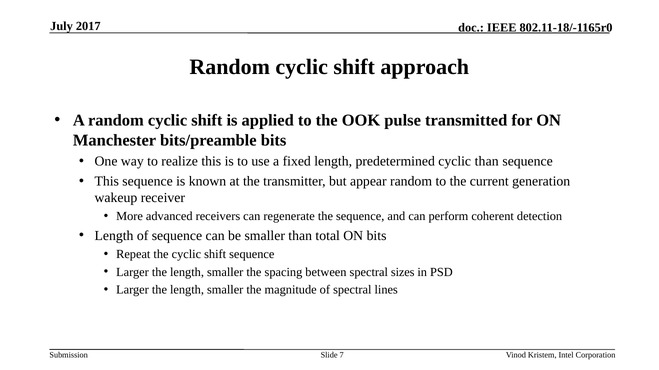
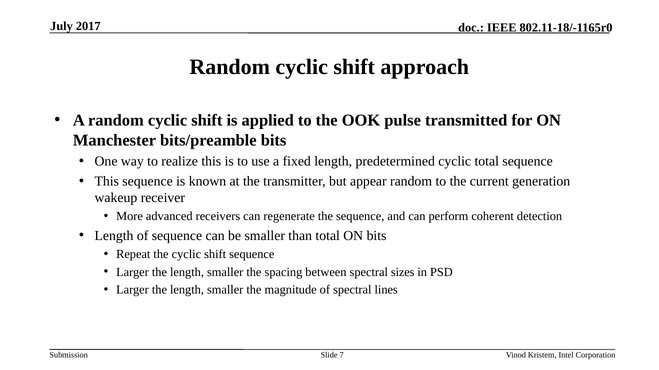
cyclic than: than -> total
